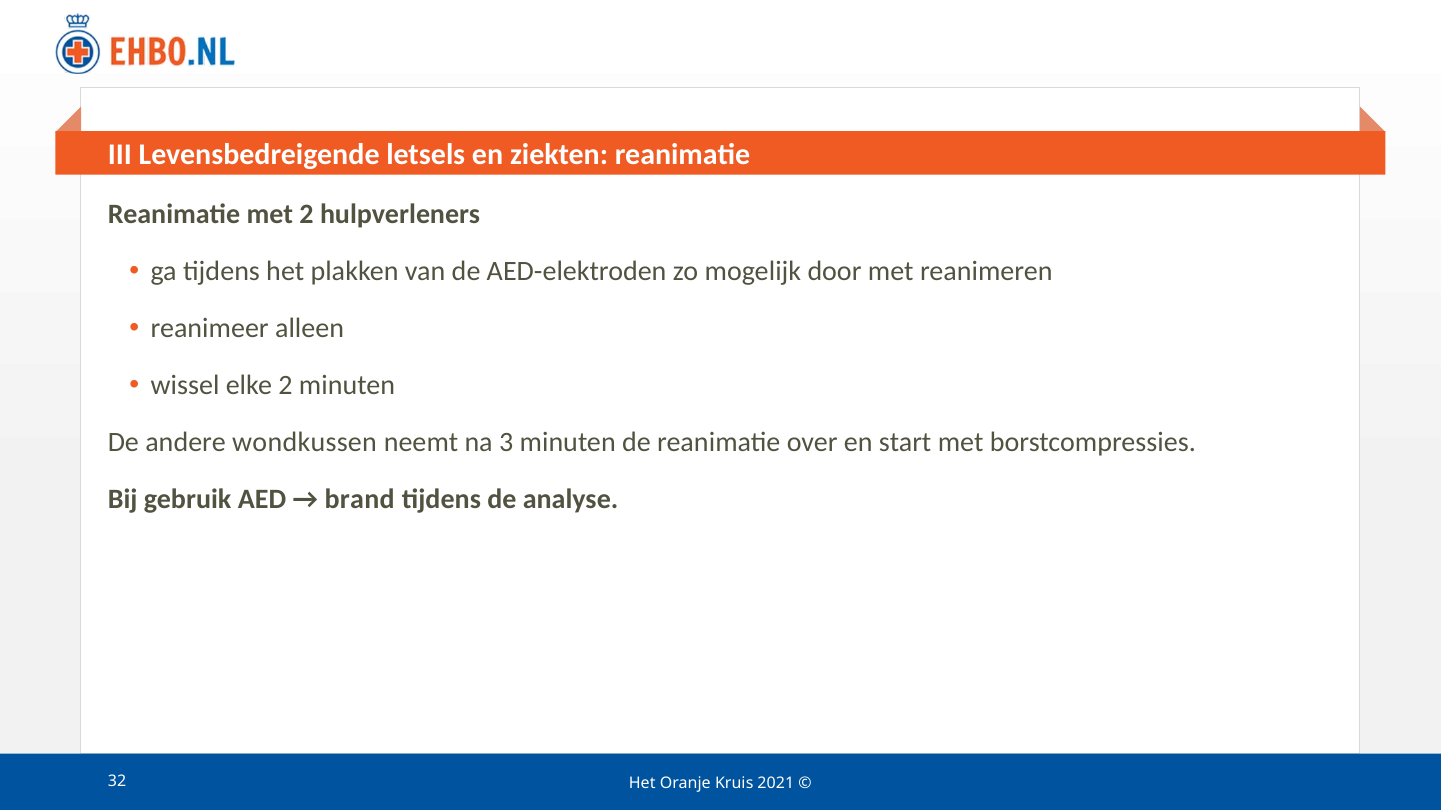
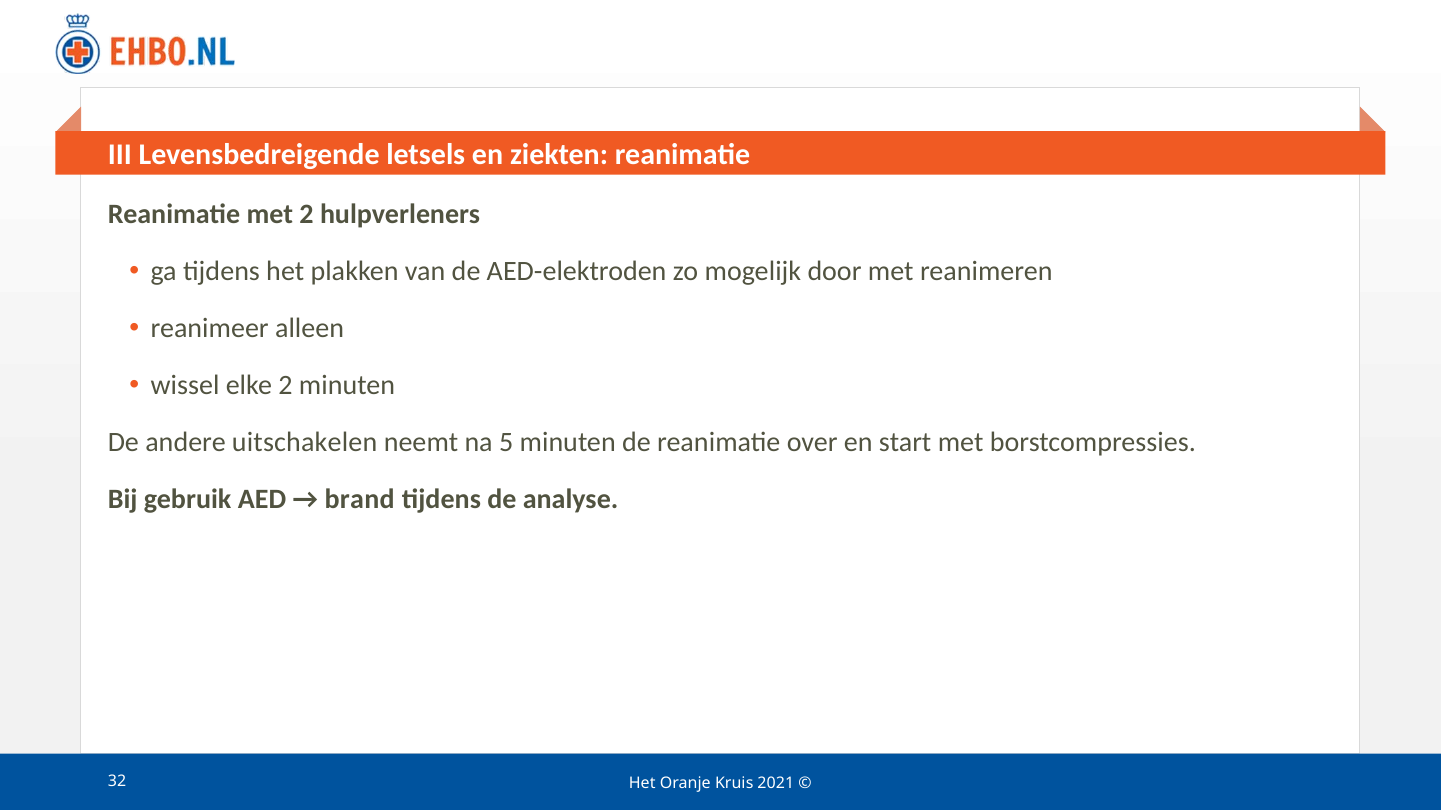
wondkussen: wondkussen -> uitschakelen
3: 3 -> 5
